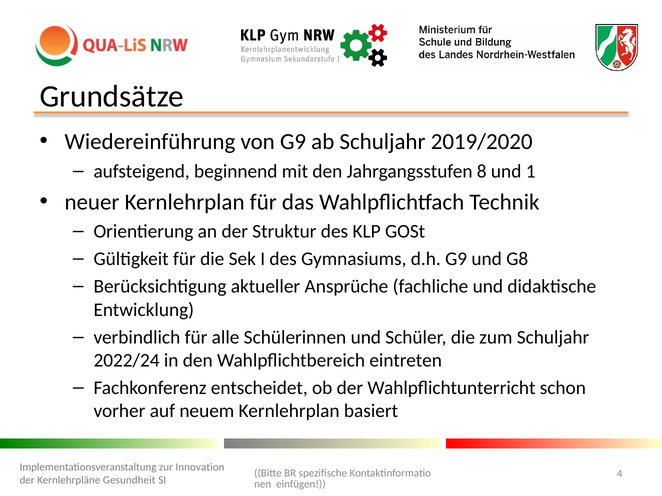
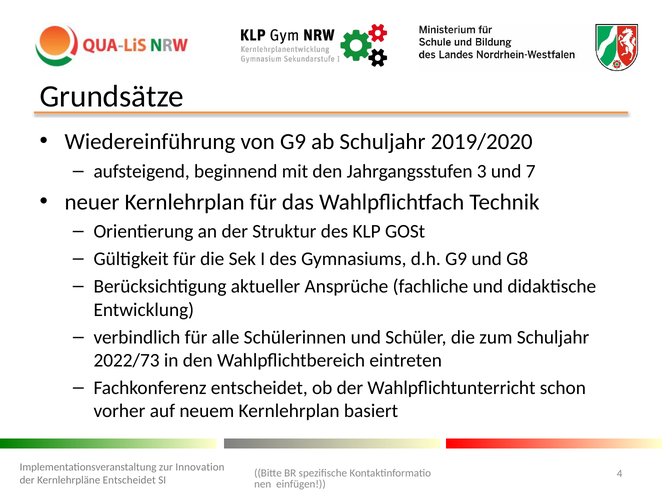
8: 8 -> 3
1: 1 -> 7
2022/24: 2022/24 -> 2022/73
Kernlehrpläne Gesundheit: Gesundheit -> Entscheidet
